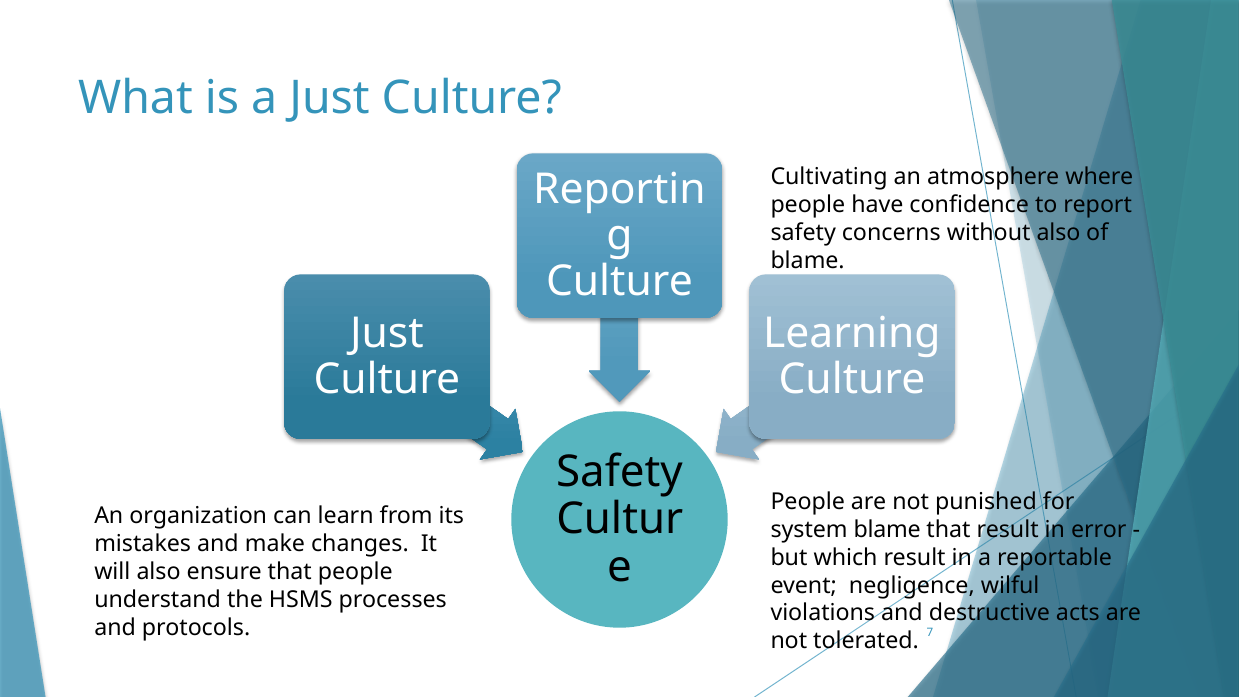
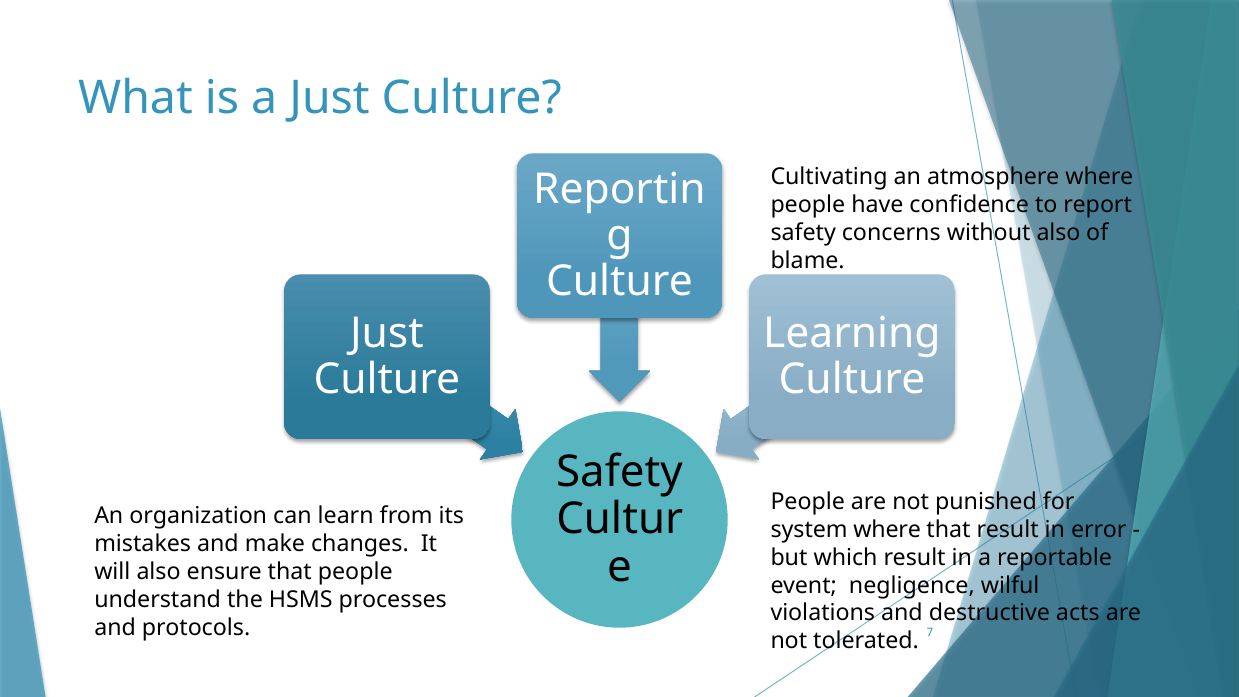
system blame: blame -> where
